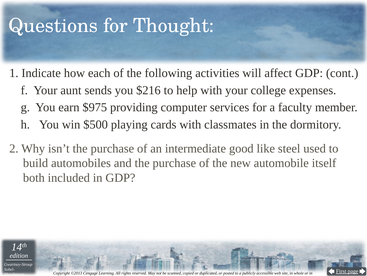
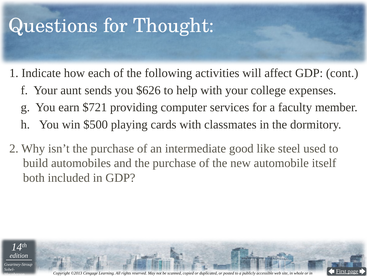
$216: $216 -> $626
$975: $975 -> $721
